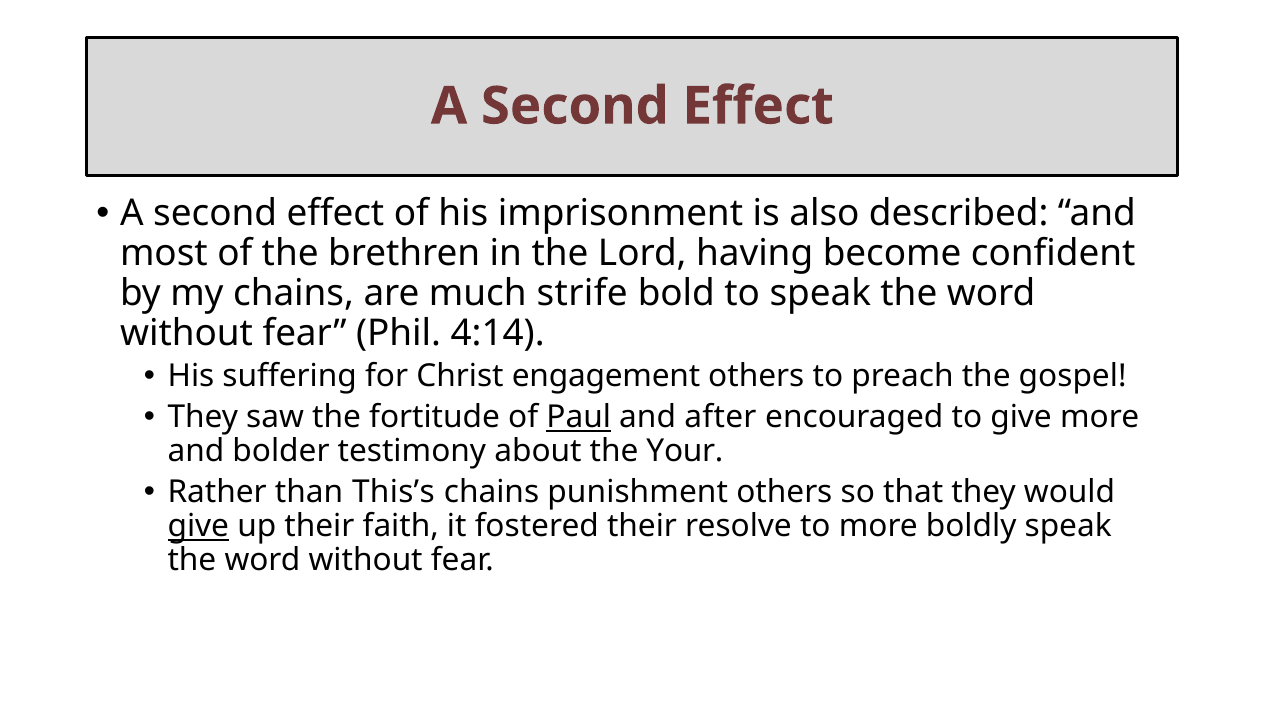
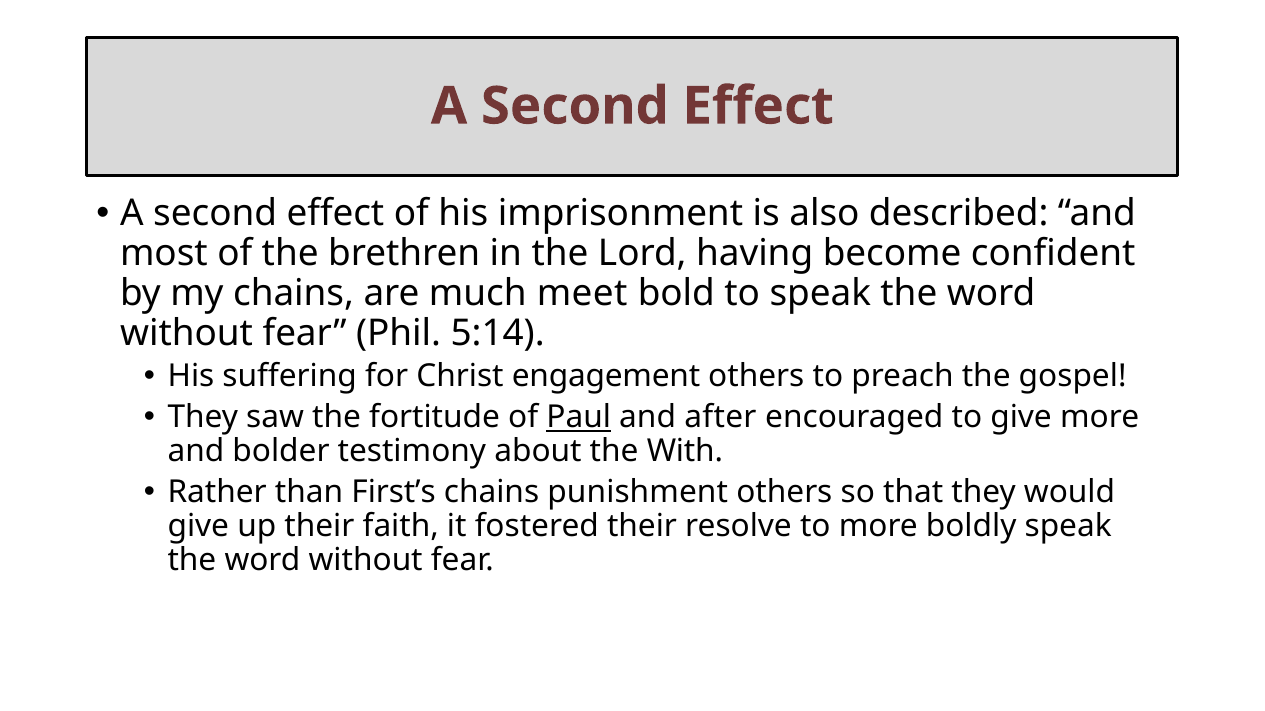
strife: strife -> meet
4:14: 4:14 -> 5:14
Your: Your -> With
This’s: This’s -> First’s
give at (198, 526) underline: present -> none
